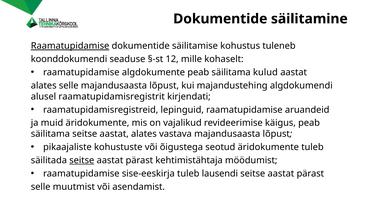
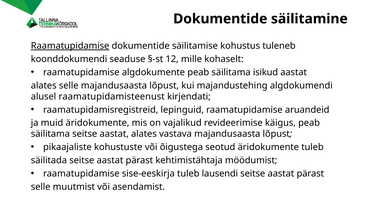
kulud: kulud -> isikud
raamatupidamisregistrit: raamatupidamisregistrit -> raamatupidamisteenust
seitse at (82, 161) underline: present -> none
